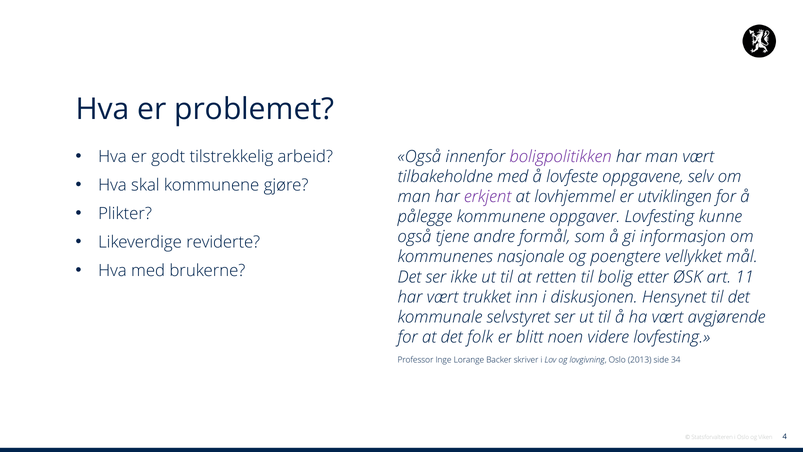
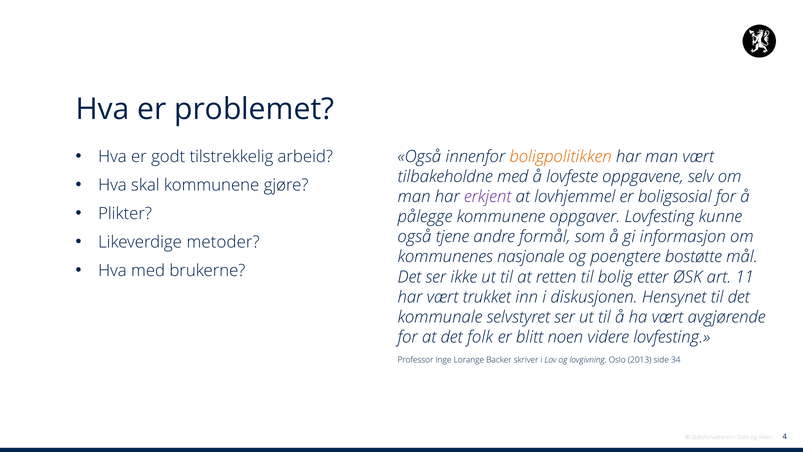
boligpolitikken colour: purple -> orange
utviklingen: utviklingen -> boligsosial
reviderte: reviderte -> metoder
vellykket: vellykket -> bostøtte
